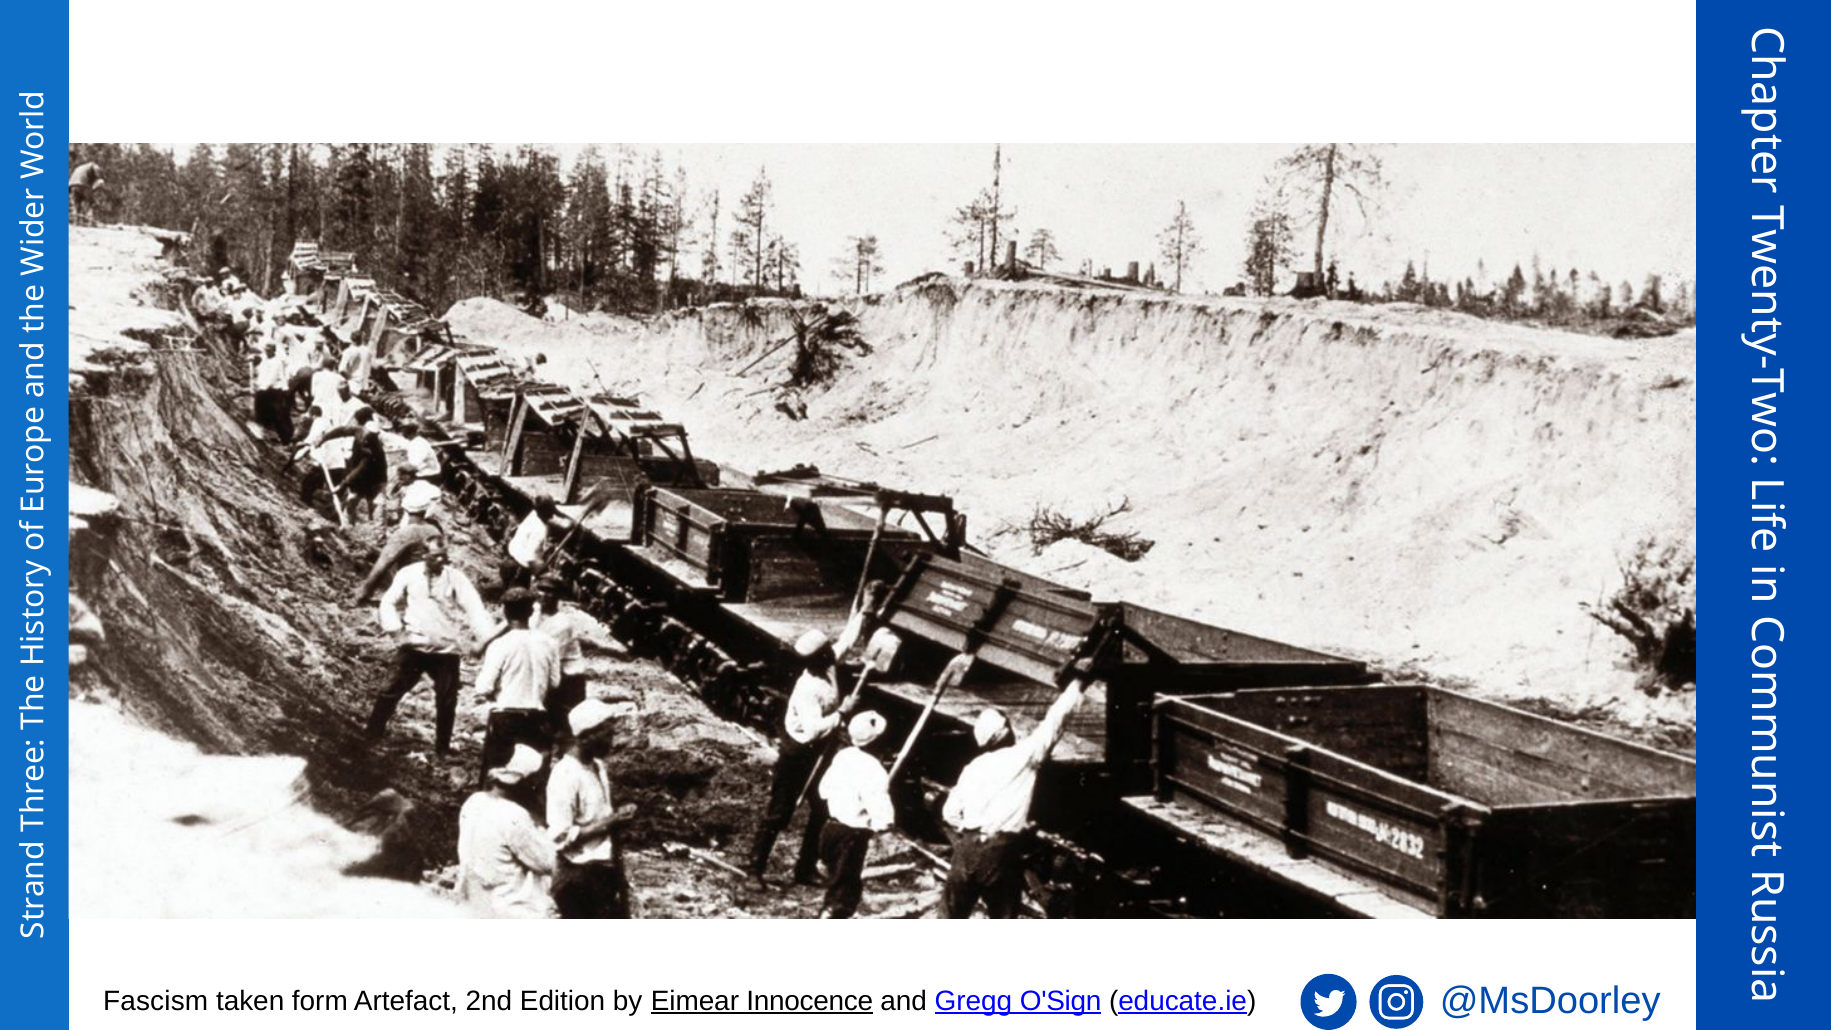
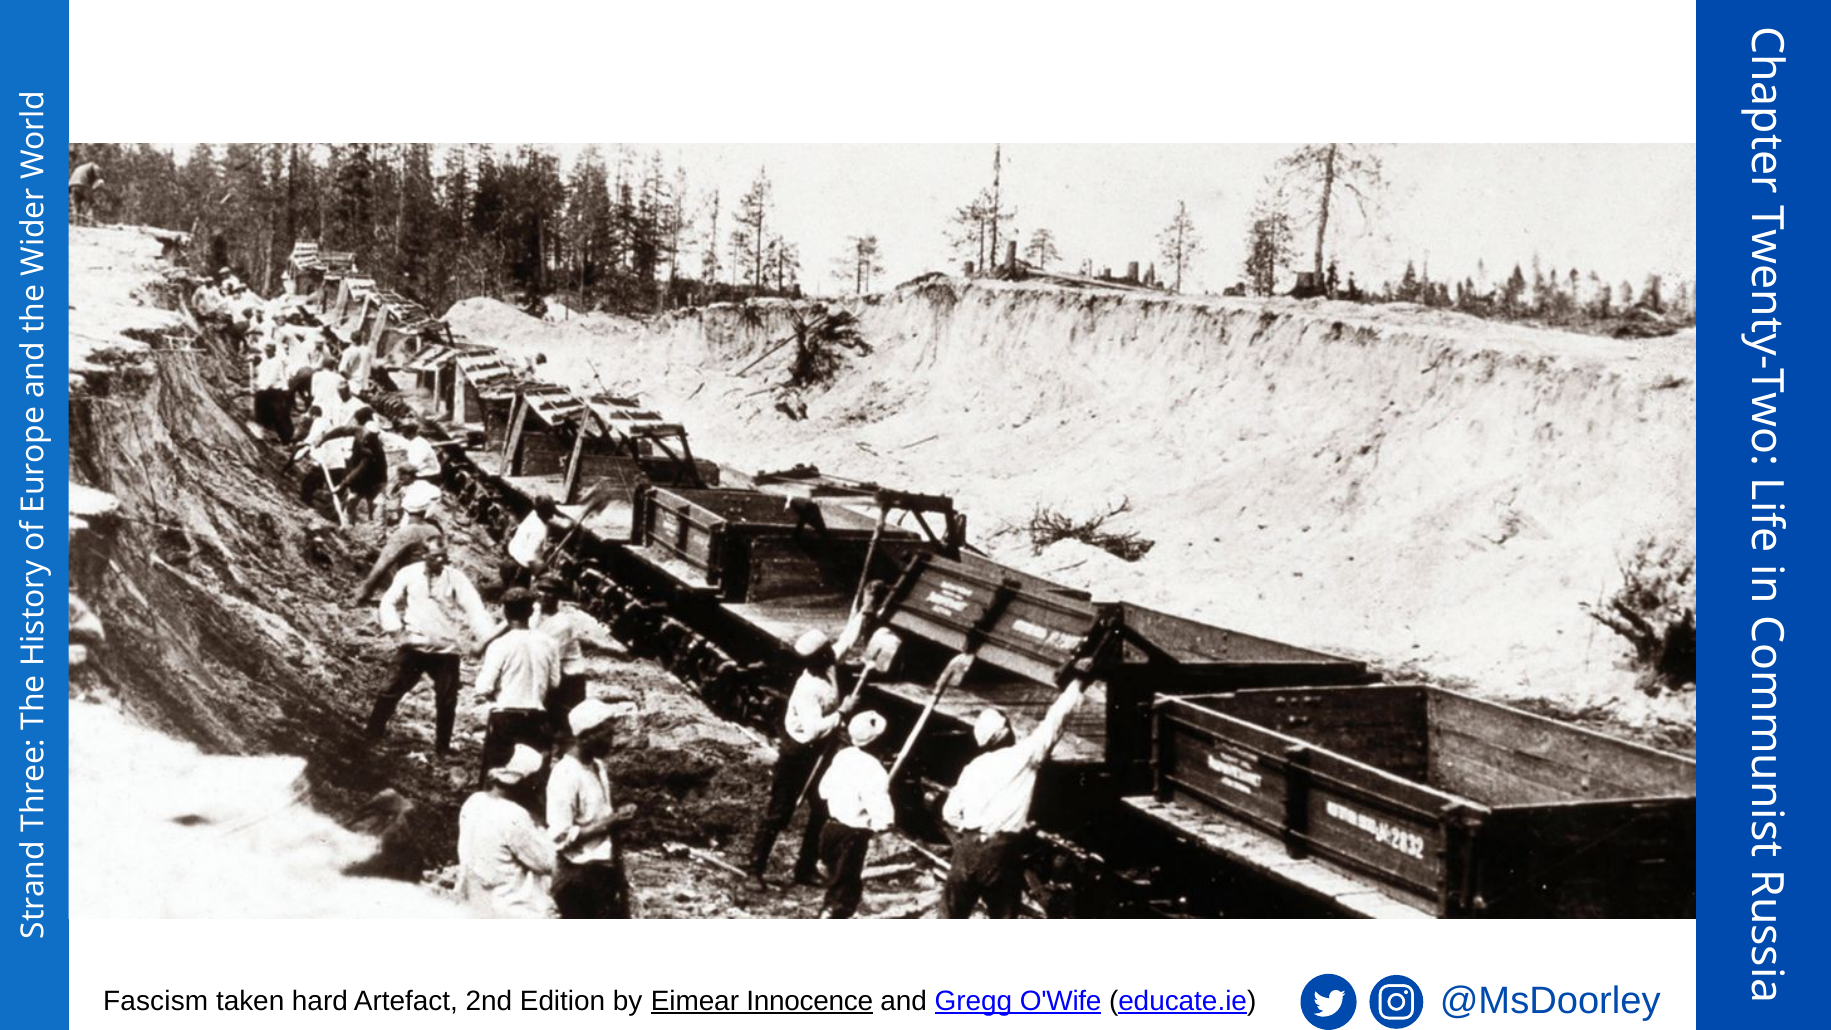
form: form -> hard
O'Sign: O'Sign -> O'Wife
